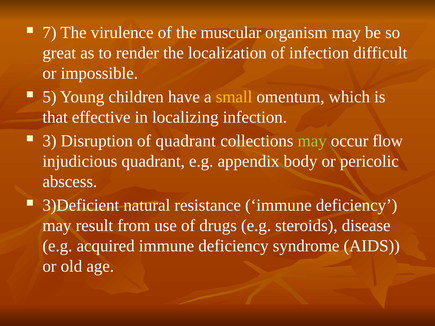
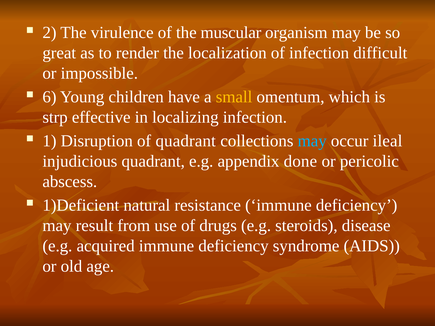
7: 7 -> 2
5: 5 -> 6
that: that -> strp
3: 3 -> 1
may at (312, 141) colour: light green -> light blue
flow: flow -> ileal
body: body -> done
3)Deficient: 3)Deficient -> 1)Deficient
